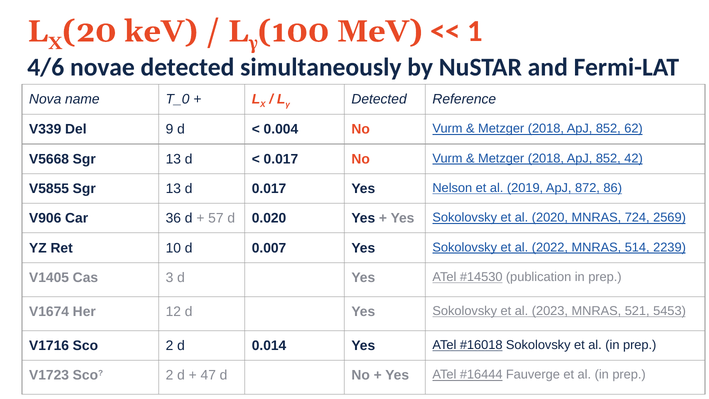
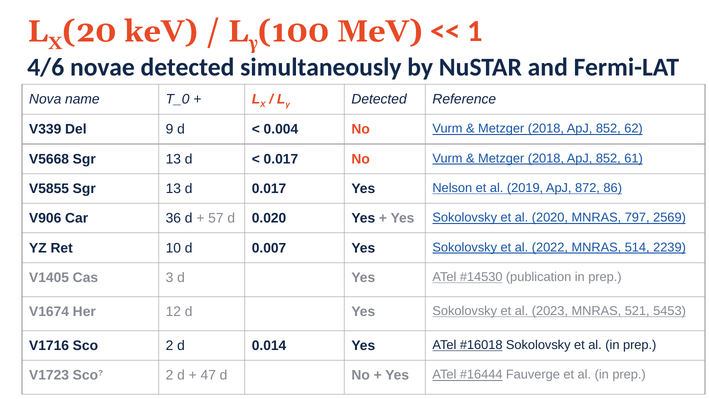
42: 42 -> 61
724: 724 -> 797
